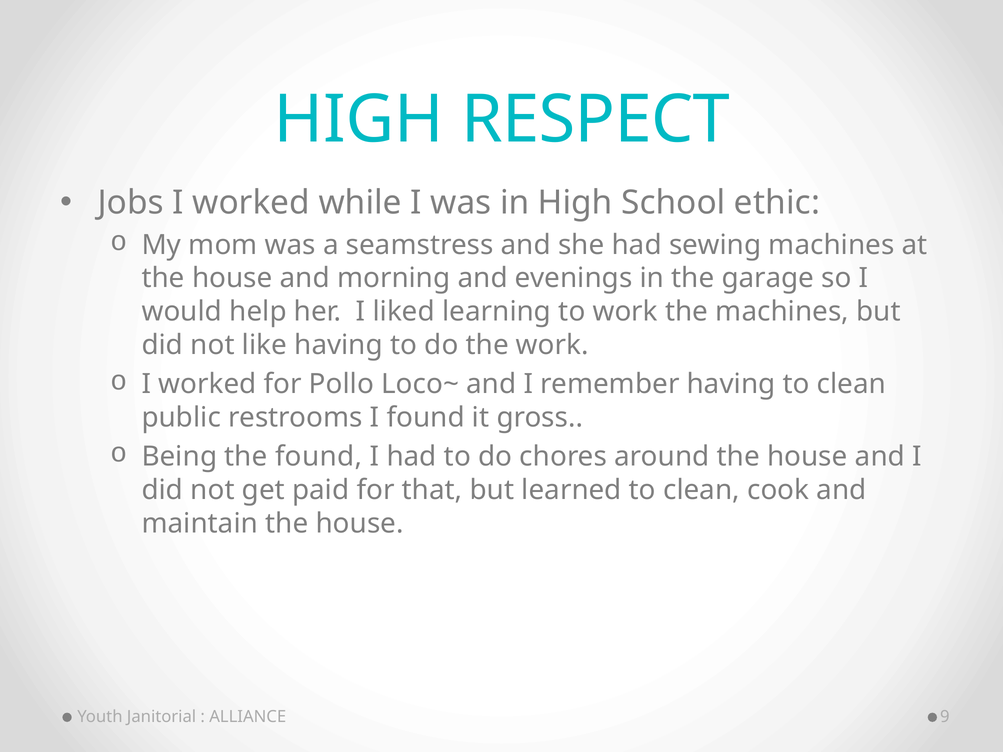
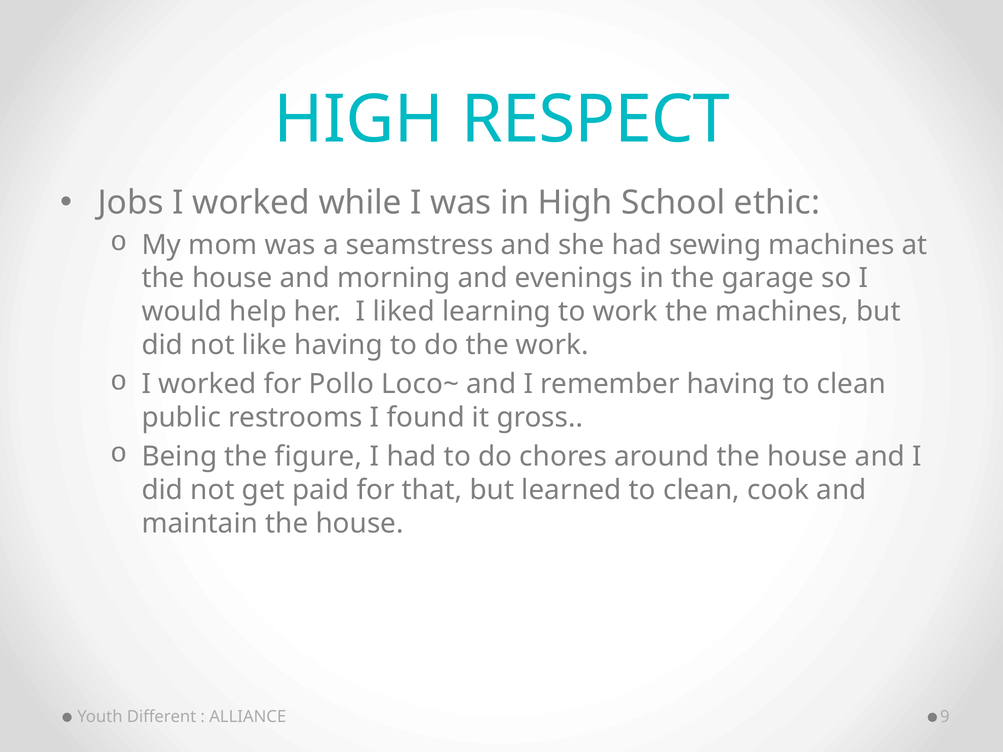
the found: found -> figure
Janitorial: Janitorial -> Different
